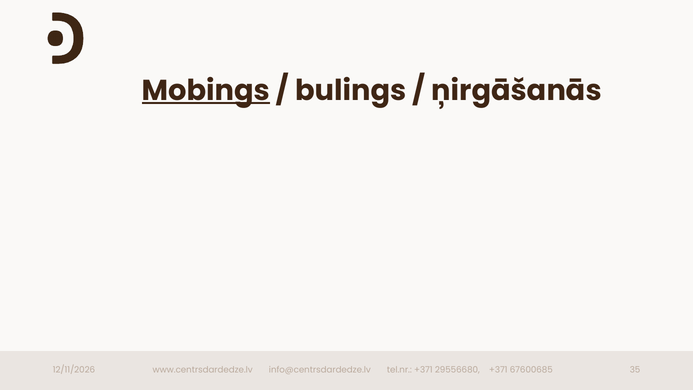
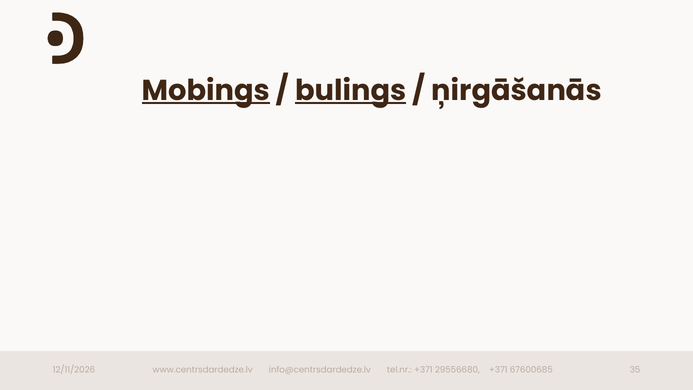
bulings underline: none -> present
